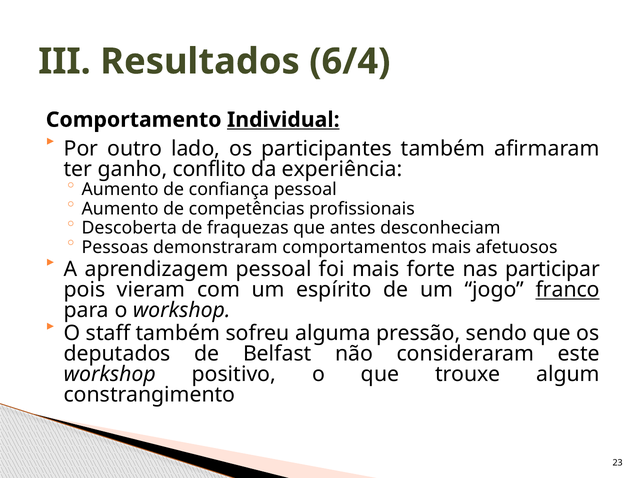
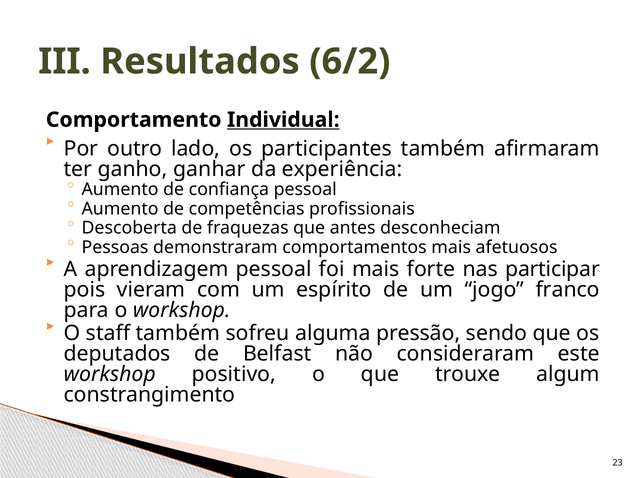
6/4: 6/4 -> 6/2
conflito: conflito -> ganhar
franco underline: present -> none
